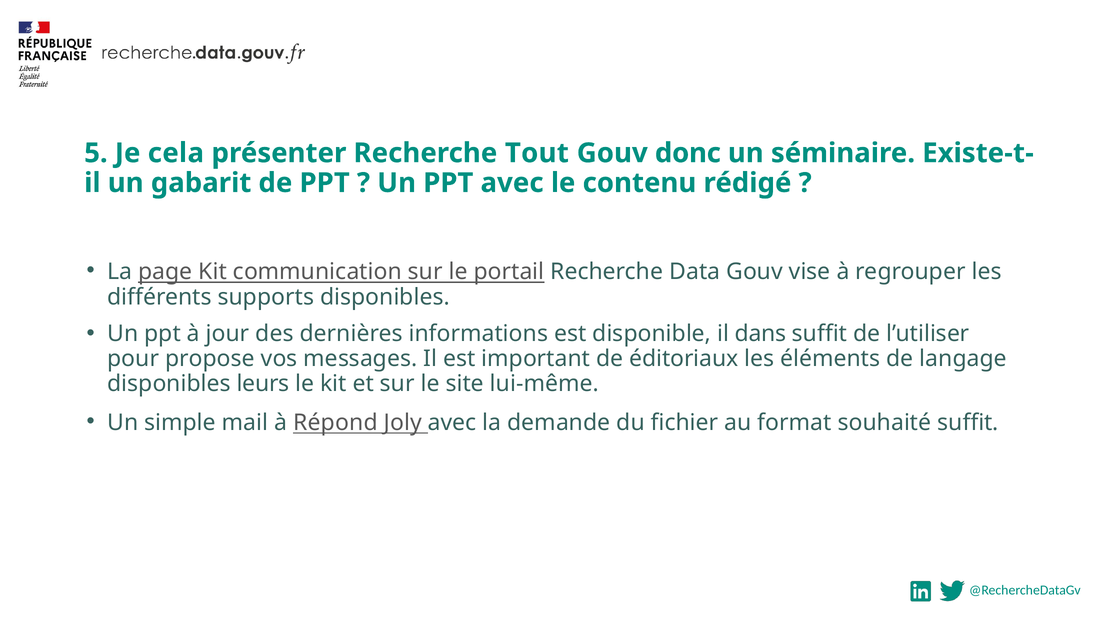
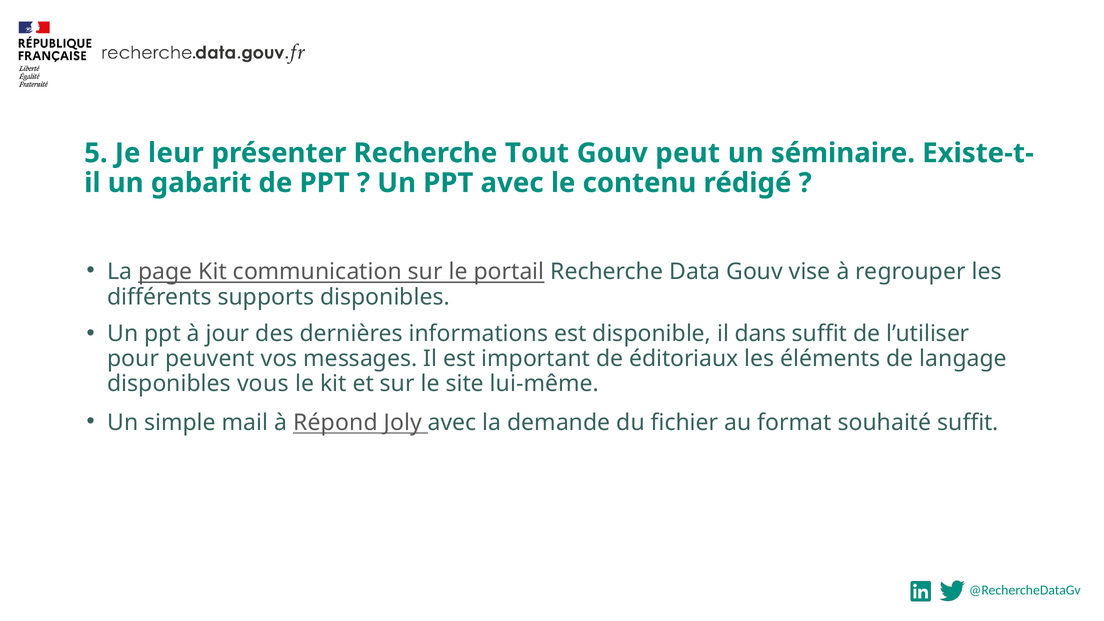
cela: cela -> leur
donc: donc -> peut
propose: propose -> peuvent
leurs: leurs -> vous
